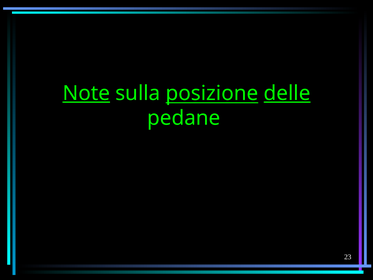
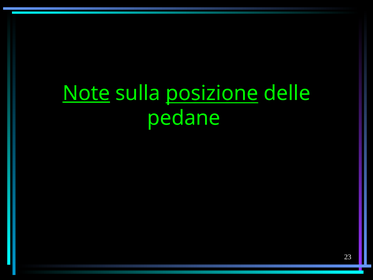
delle underline: present -> none
